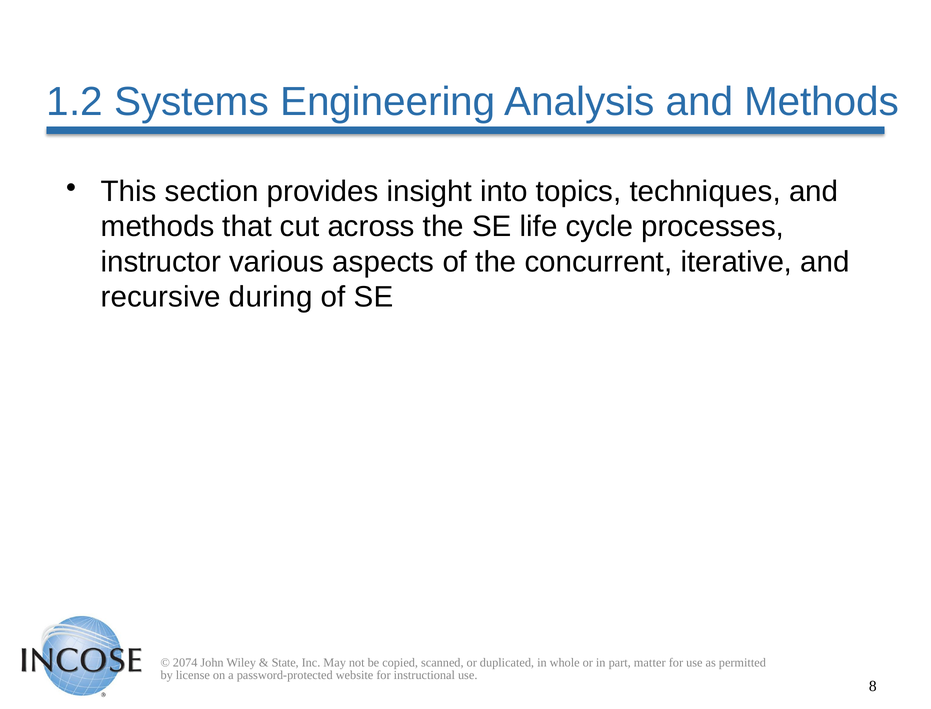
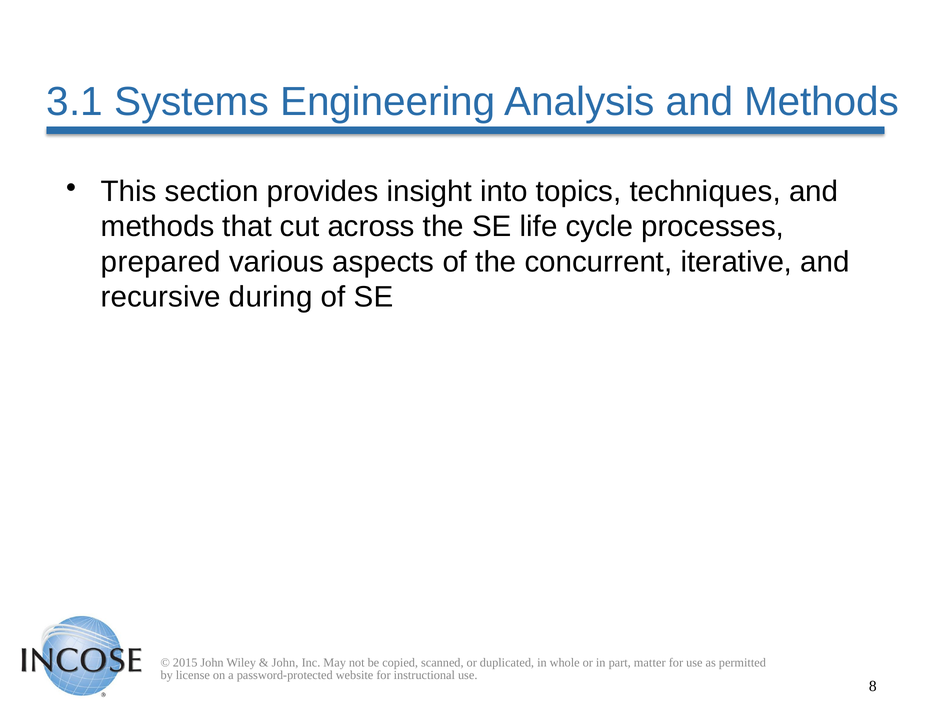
1.2: 1.2 -> 3.1
instructor: instructor -> prepared
2074: 2074 -> 2015
State at (285, 663): State -> John
